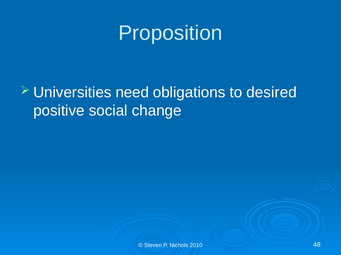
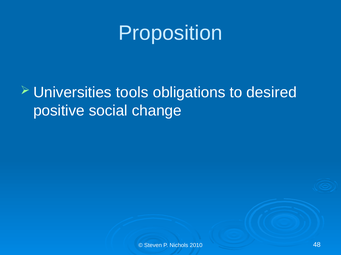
need: need -> tools
